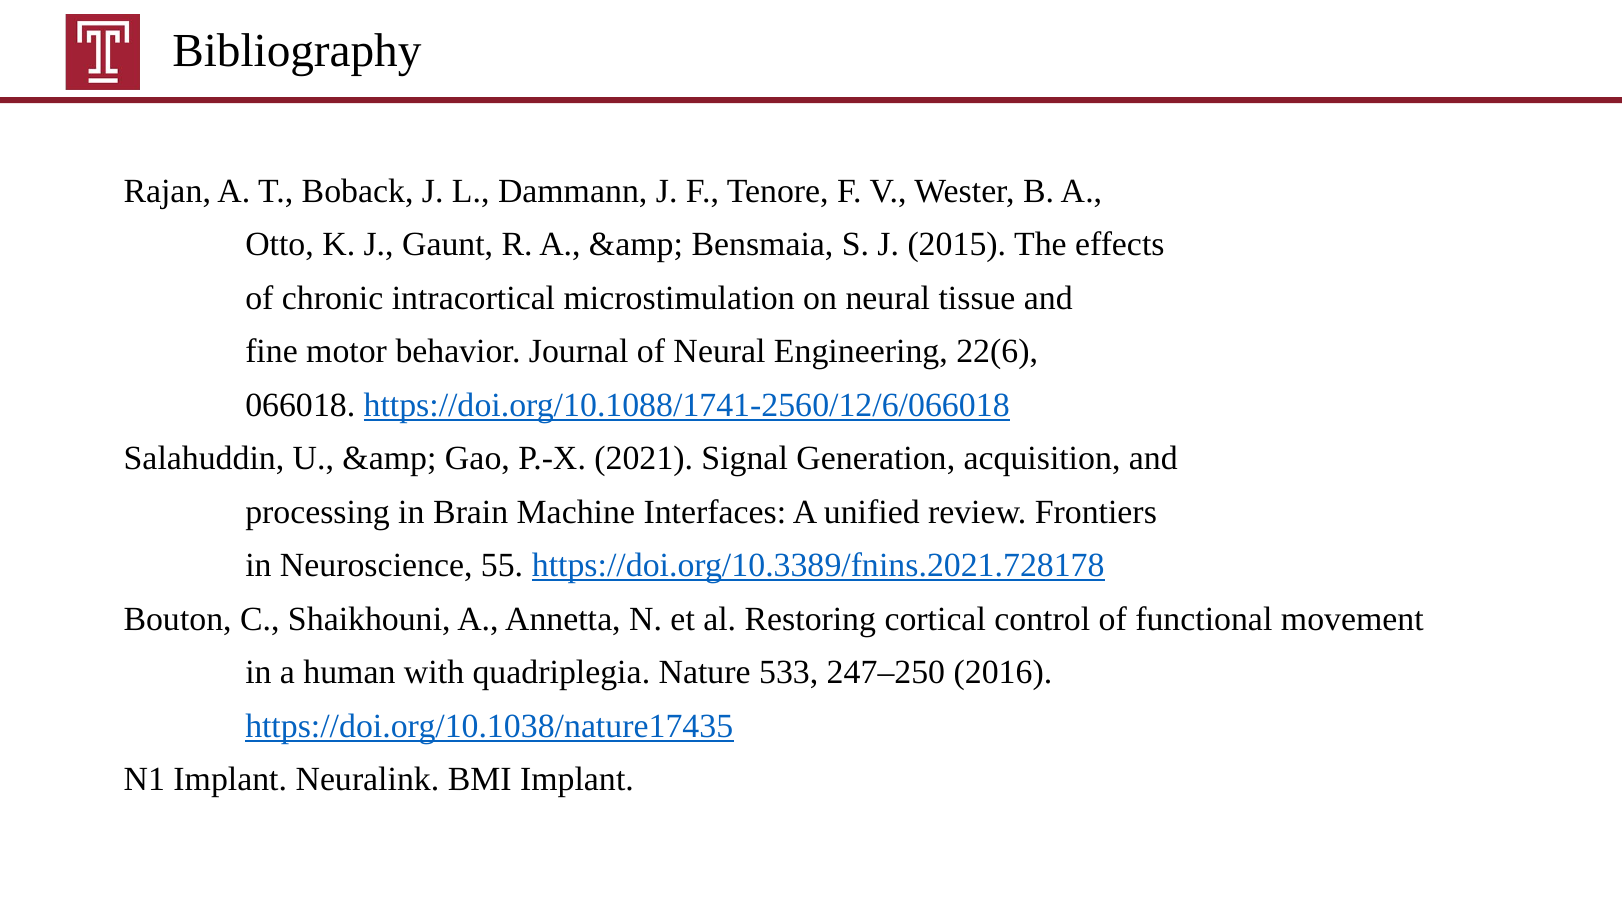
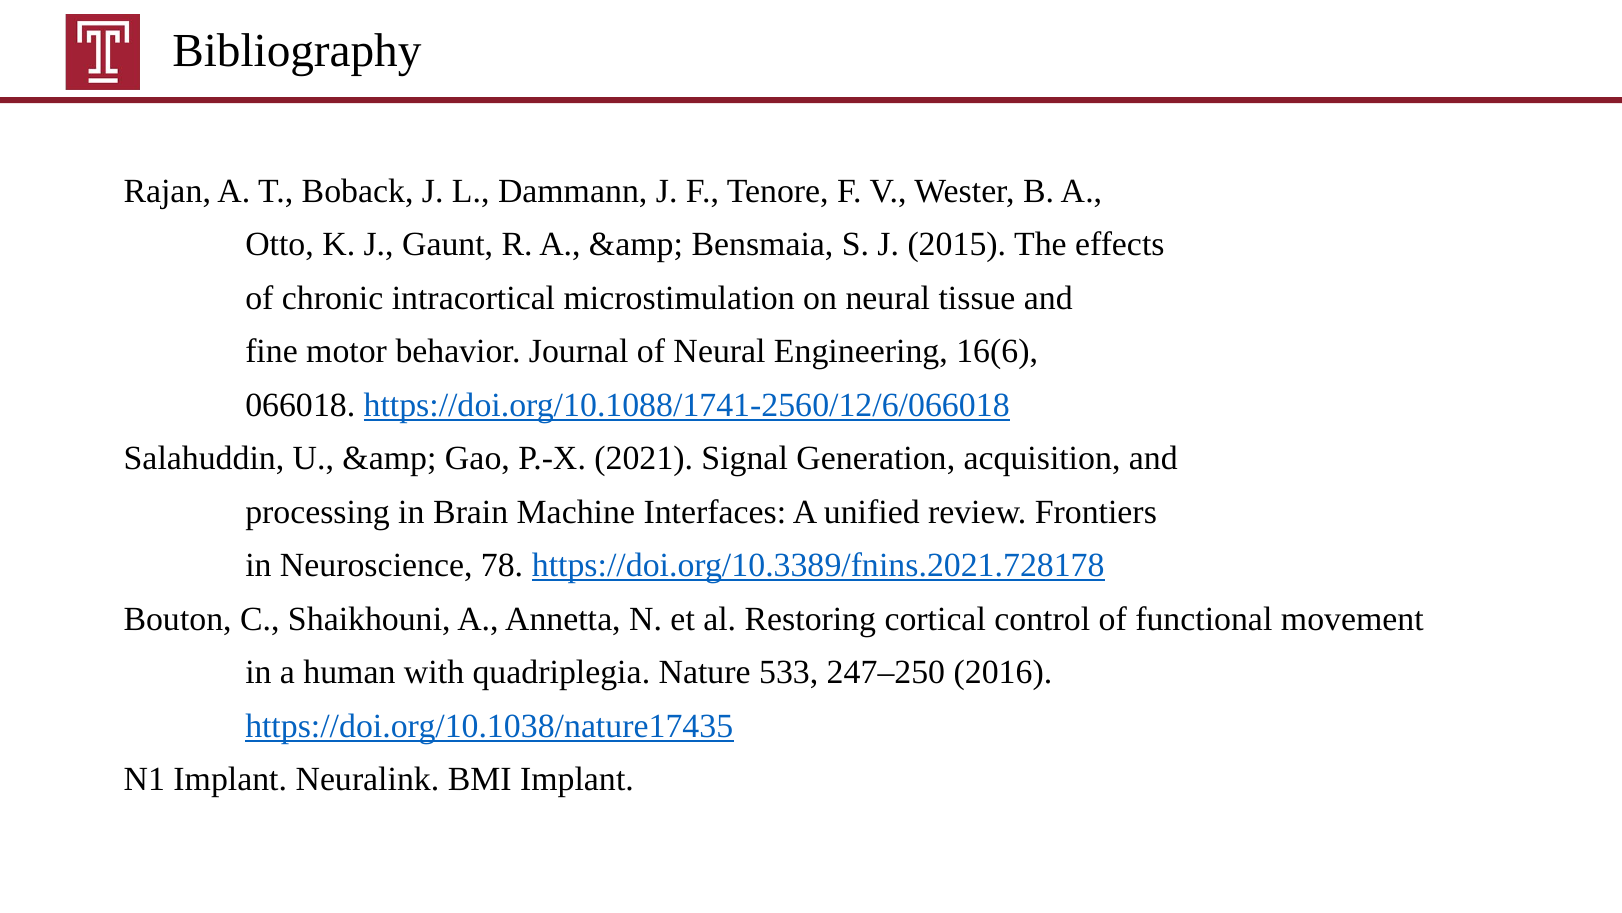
22(6: 22(6 -> 16(6
55: 55 -> 78
